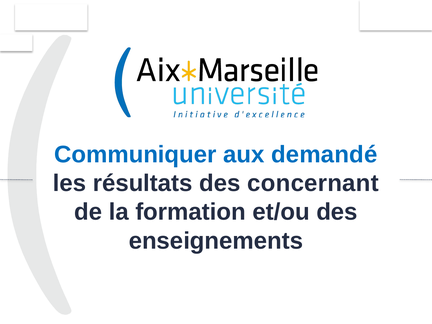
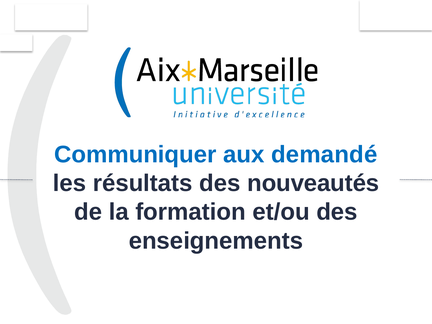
concernant: concernant -> nouveautés
